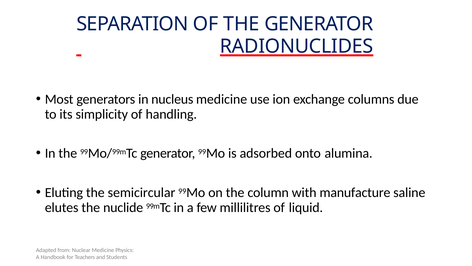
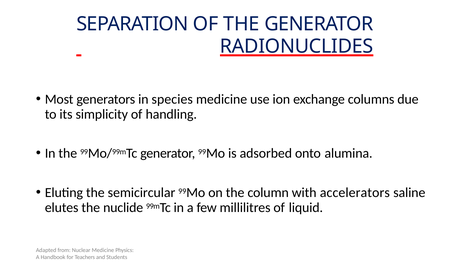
nucleus: nucleus -> species
manufacture: manufacture -> accelerators
